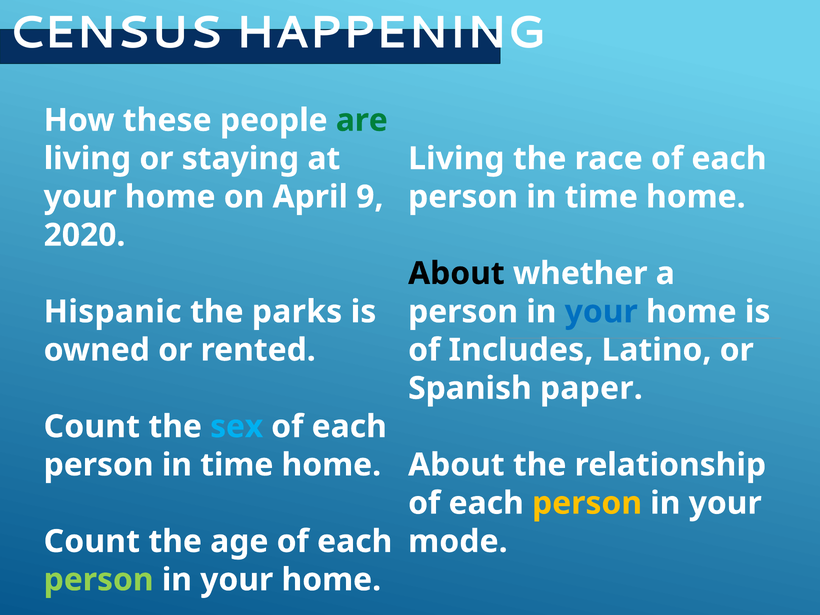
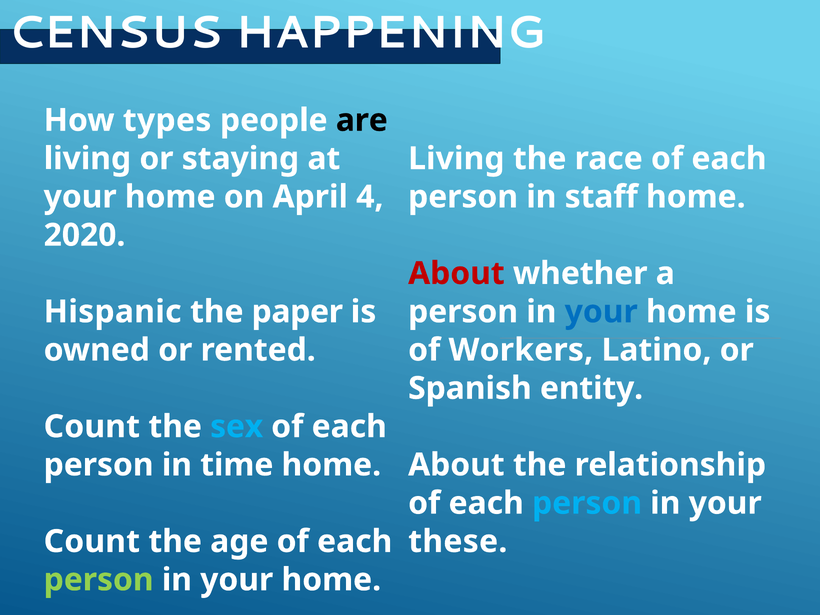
these: these -> types
are colour: green -> black
9: 9 -> 4
time at (601, 197): time -> staff
About at (456, 273) colour: black -> red
parks: parks -> paper
Includes: Includes -> Workers
paper: paper -> entity
person at (587, 503) colour: yellow -> light blue
mode: mode -> these
